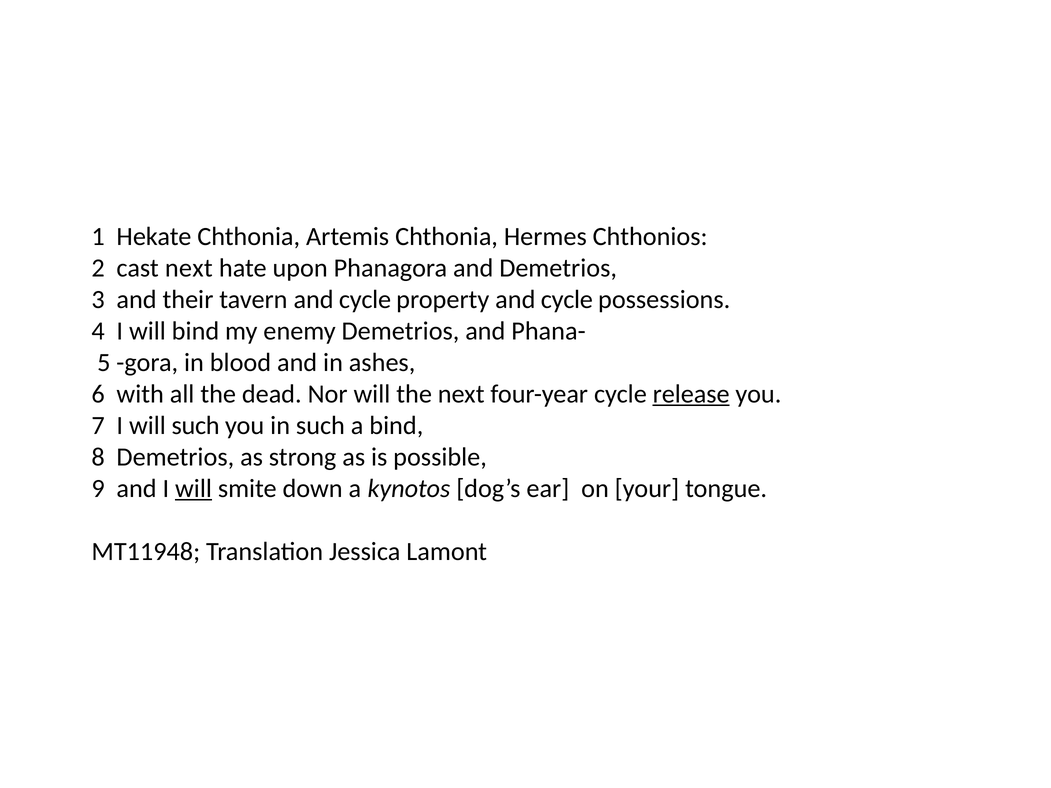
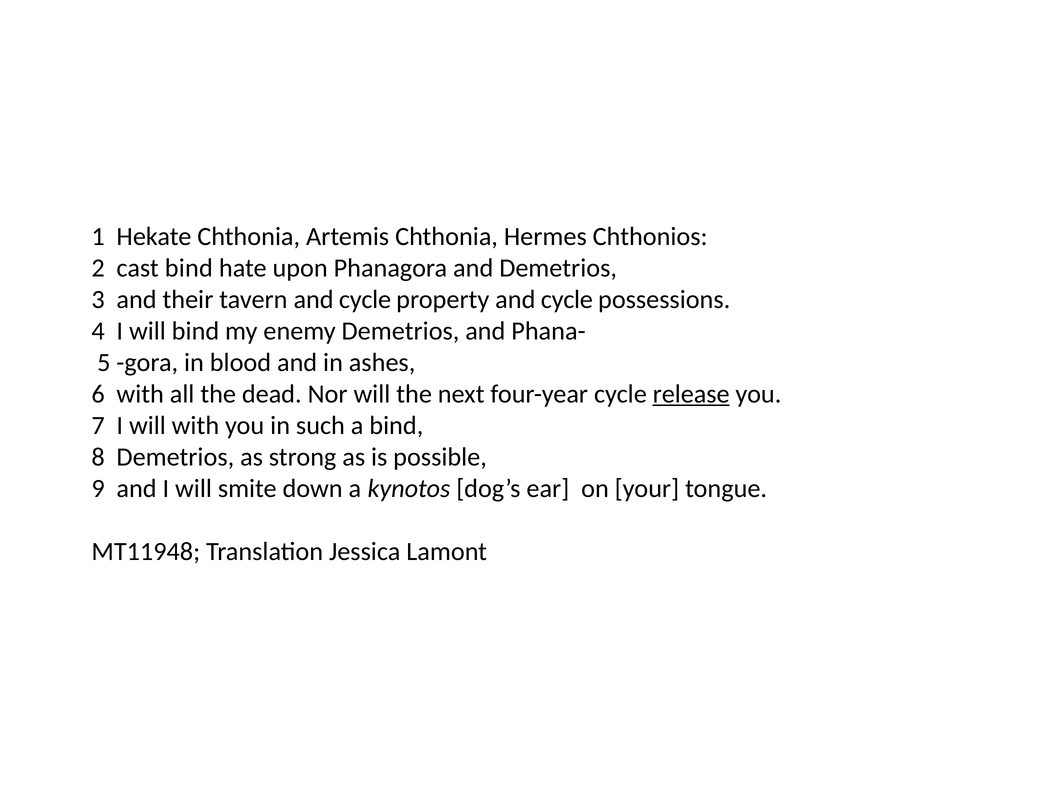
cast next: next -> bind
will such: such -> with
will at (193, 489) underline: present -> none
